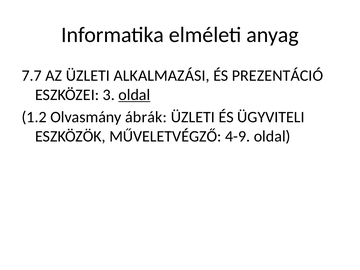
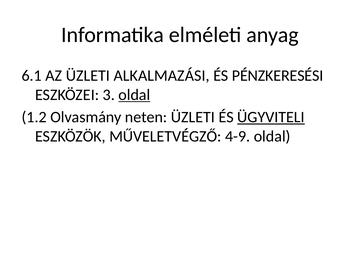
7.7: 7.7 -> 6.1
PREZENTÁCIÓ: PREZENTÁCIÓ -> PÉNZKERESÉSI
ábrák: ábrák -> neten
ÜGYVITELI underline: none -> present
